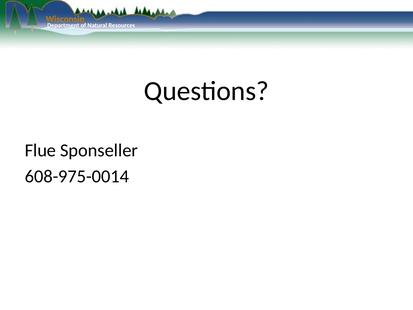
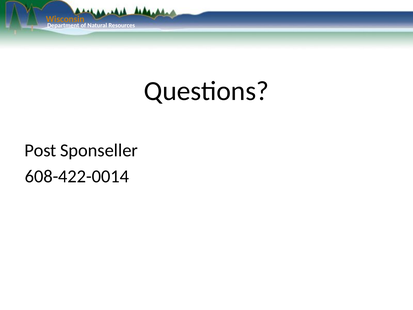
Flue: Flue -> Post
608-975-0014: 608-975-0014 -> 608-422-0014
